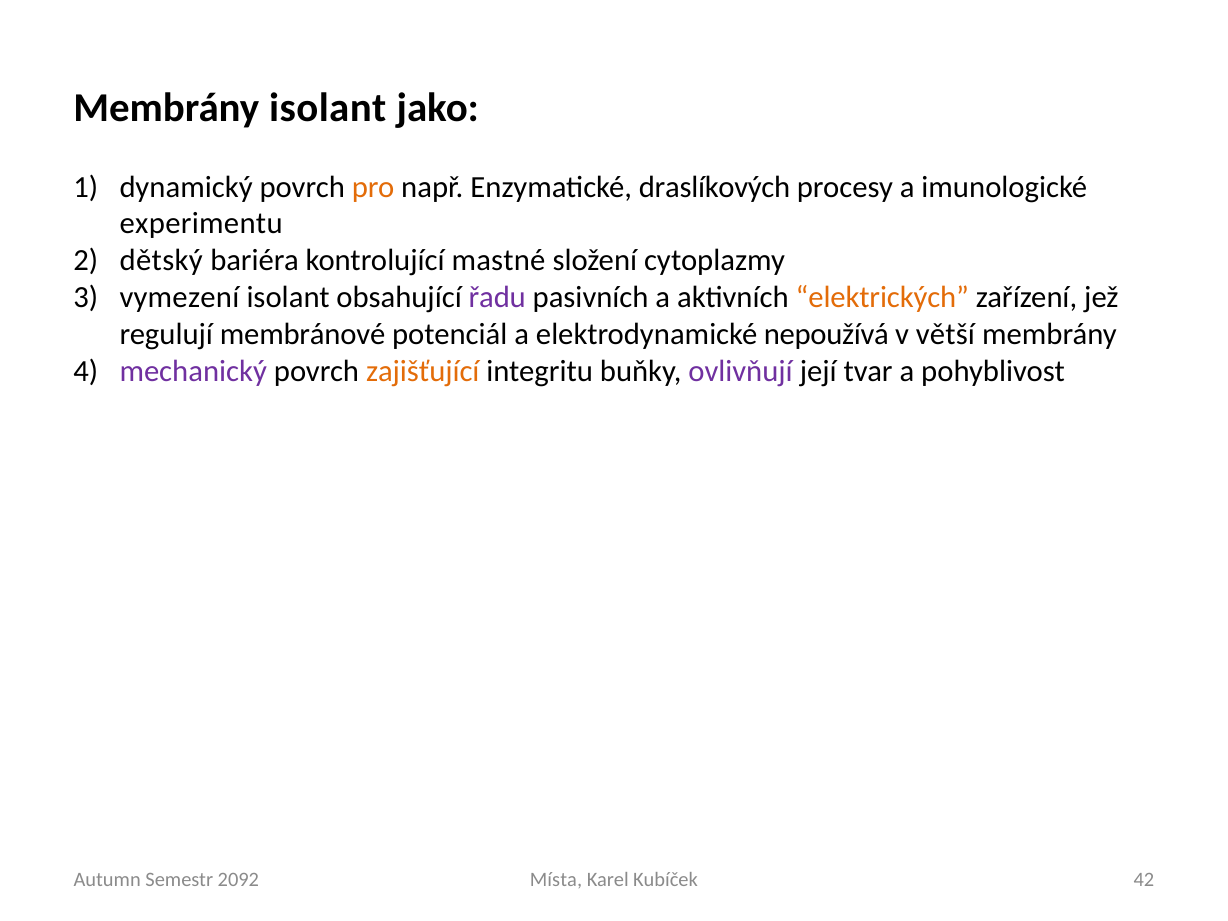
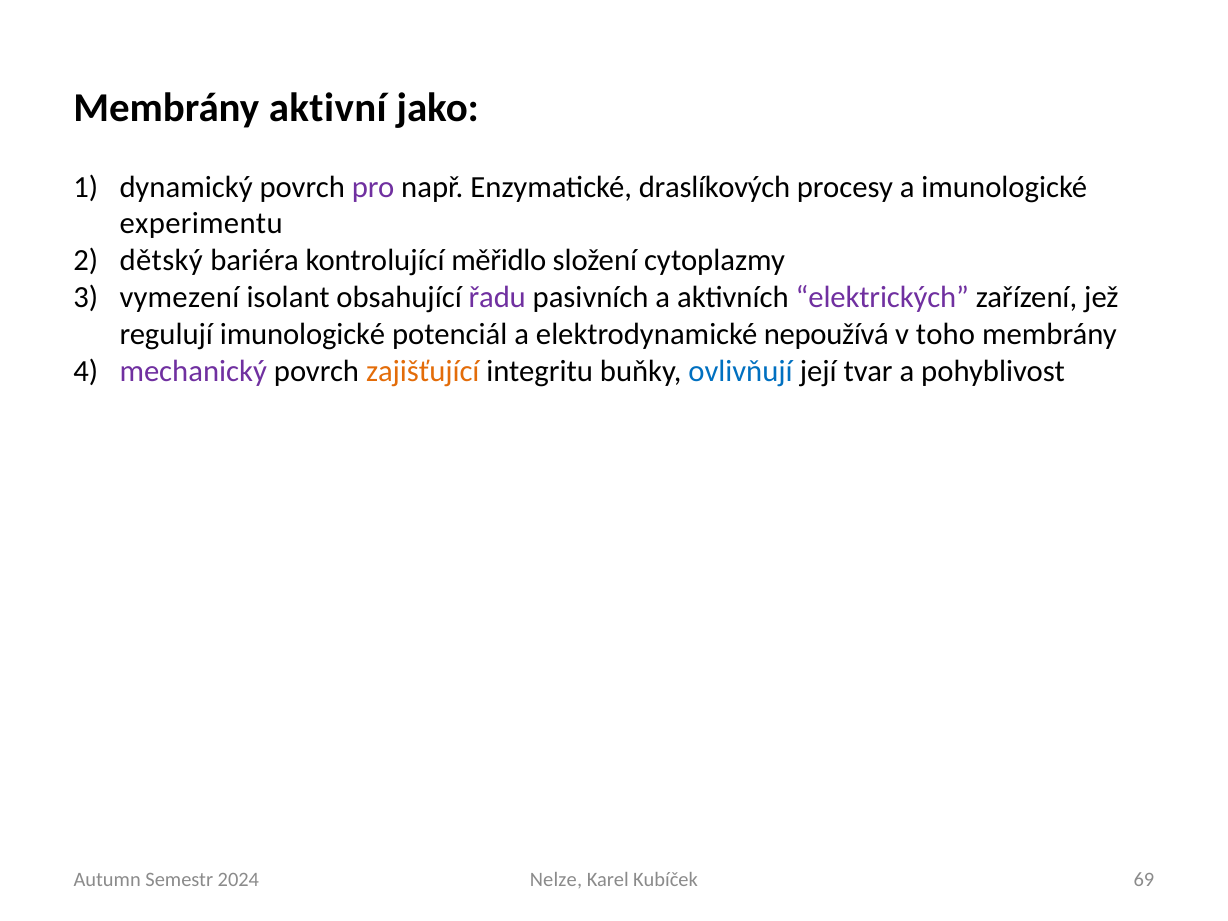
Membrány isolant: isolant -> aktivní
pro colour: orange -> purple
mastné: mastné -> měřidlo
elektrických colour: orange -> purple
regulují membránové: membránové -> imunologické
větší: větší -> toho
ovlivňují colour: purple -> blue
Místa: Místa -> Nelze
42: 42 -> 69
2092: 2092 -> 2024
